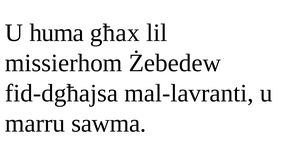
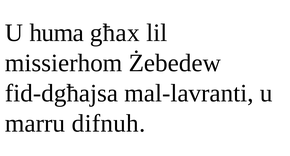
sawma: sawma -> difnuh
